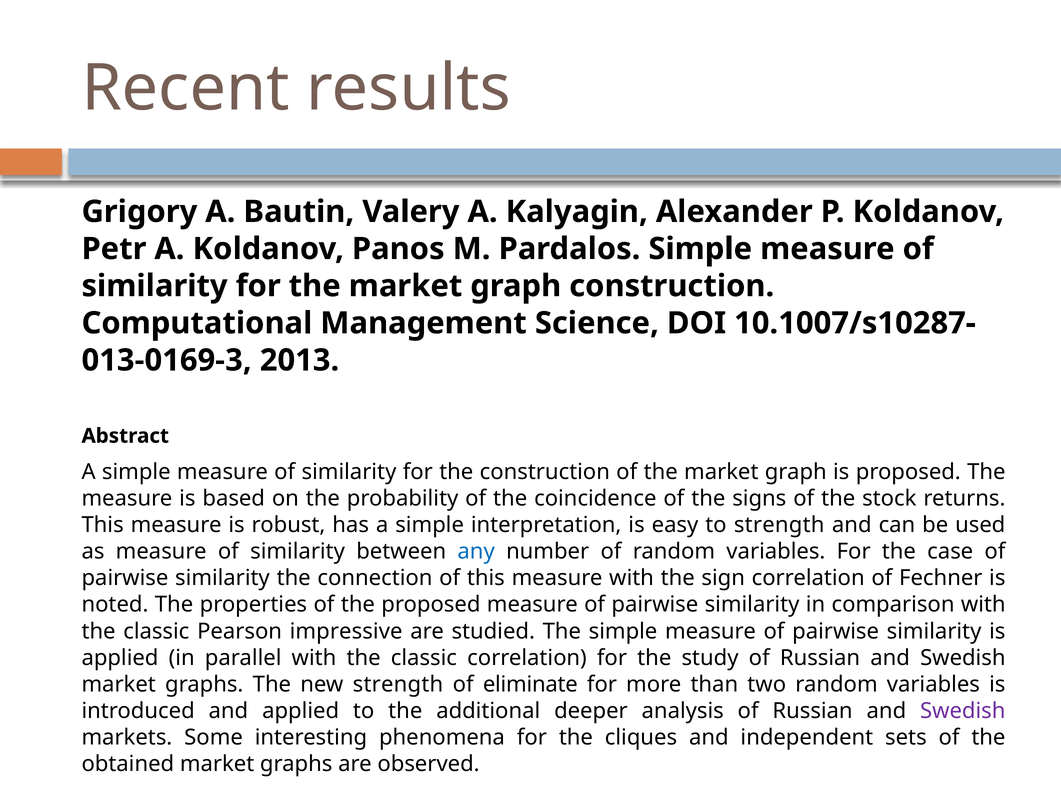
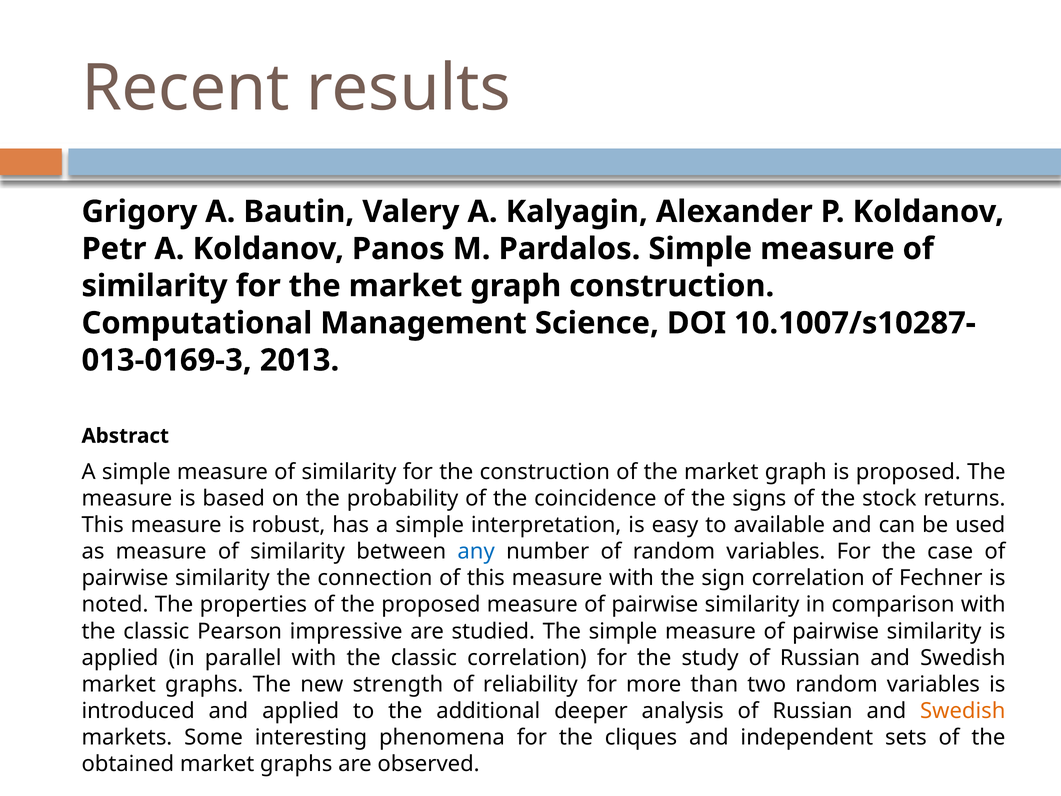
to strength: strength -> available
eliminate: eliminate -> reliability
Swedish at (963, 711) colour: purple -> orange
